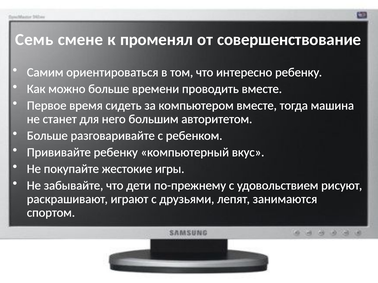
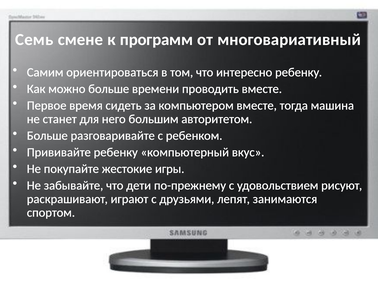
променял: променял -> программ
совершенствование: совершенствование -> многовариативный
